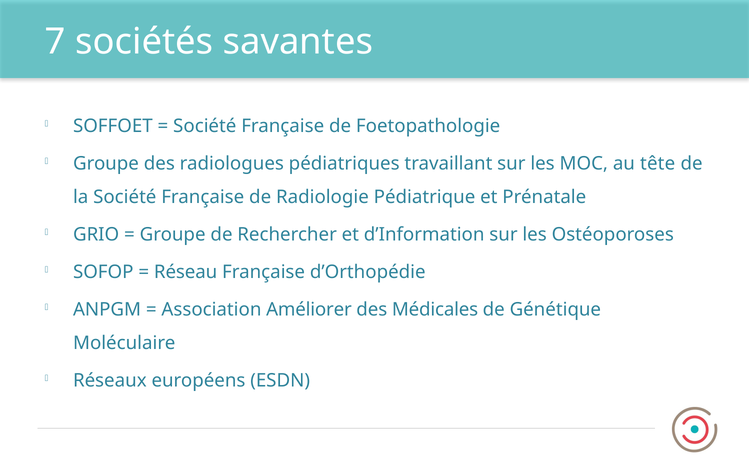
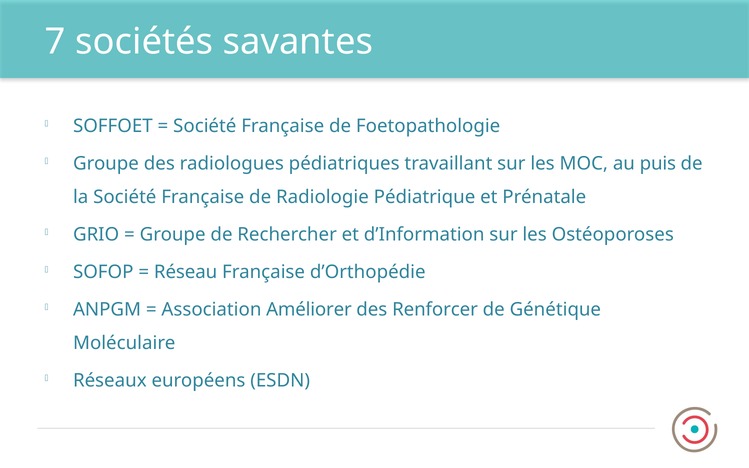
tête: tête -> puis
Médicales: Médicales -> Renforcer
